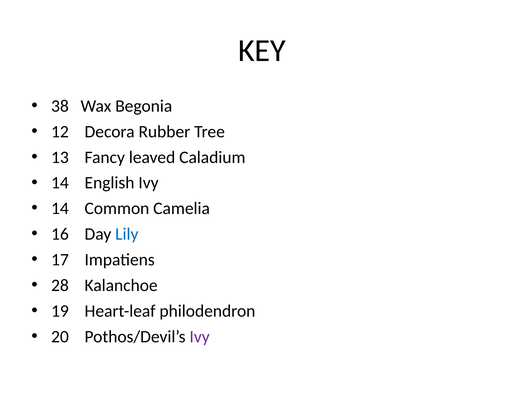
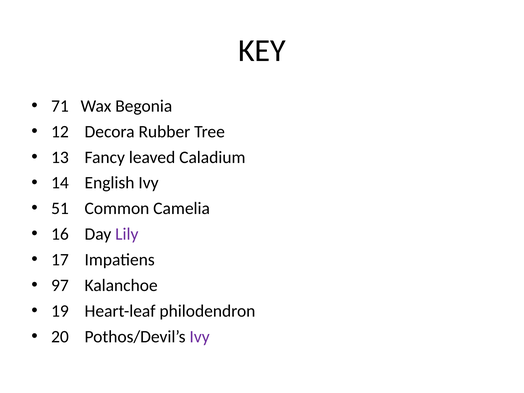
38: 38 -> 71
14 at (60, 209): 14 -> 51
Lily colour: blue -> purple
28: 28 -> 97
